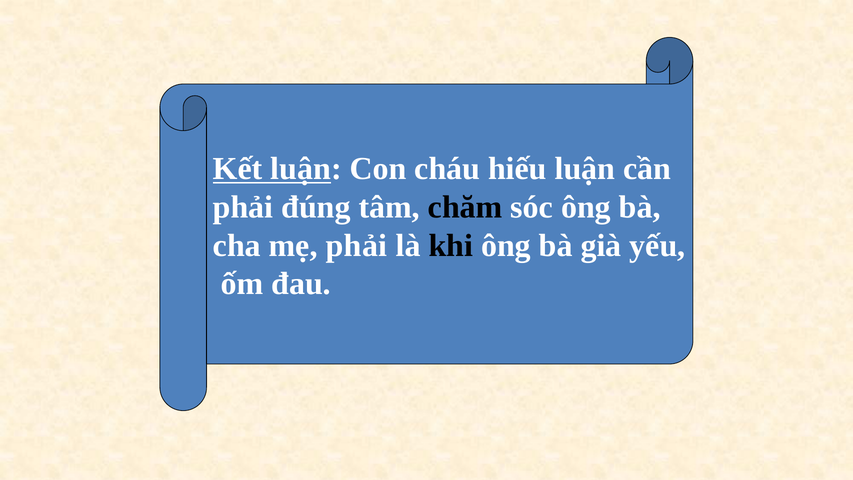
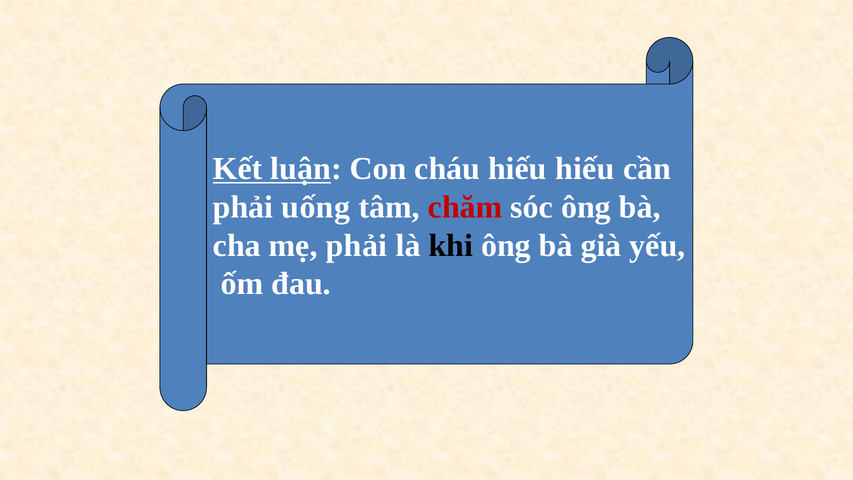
hiếu luận: luận -> hiếu
đúng: đúng -> uống
chăm colour: black -> red
